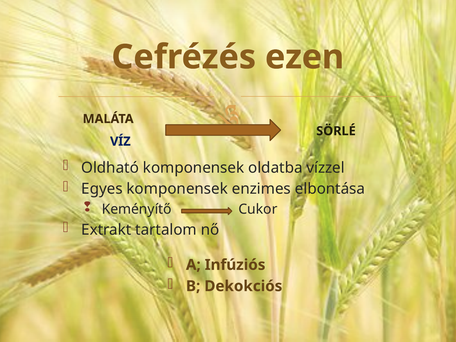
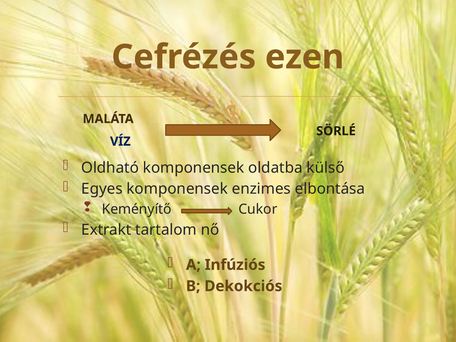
vízzel: vízzel -> külső
